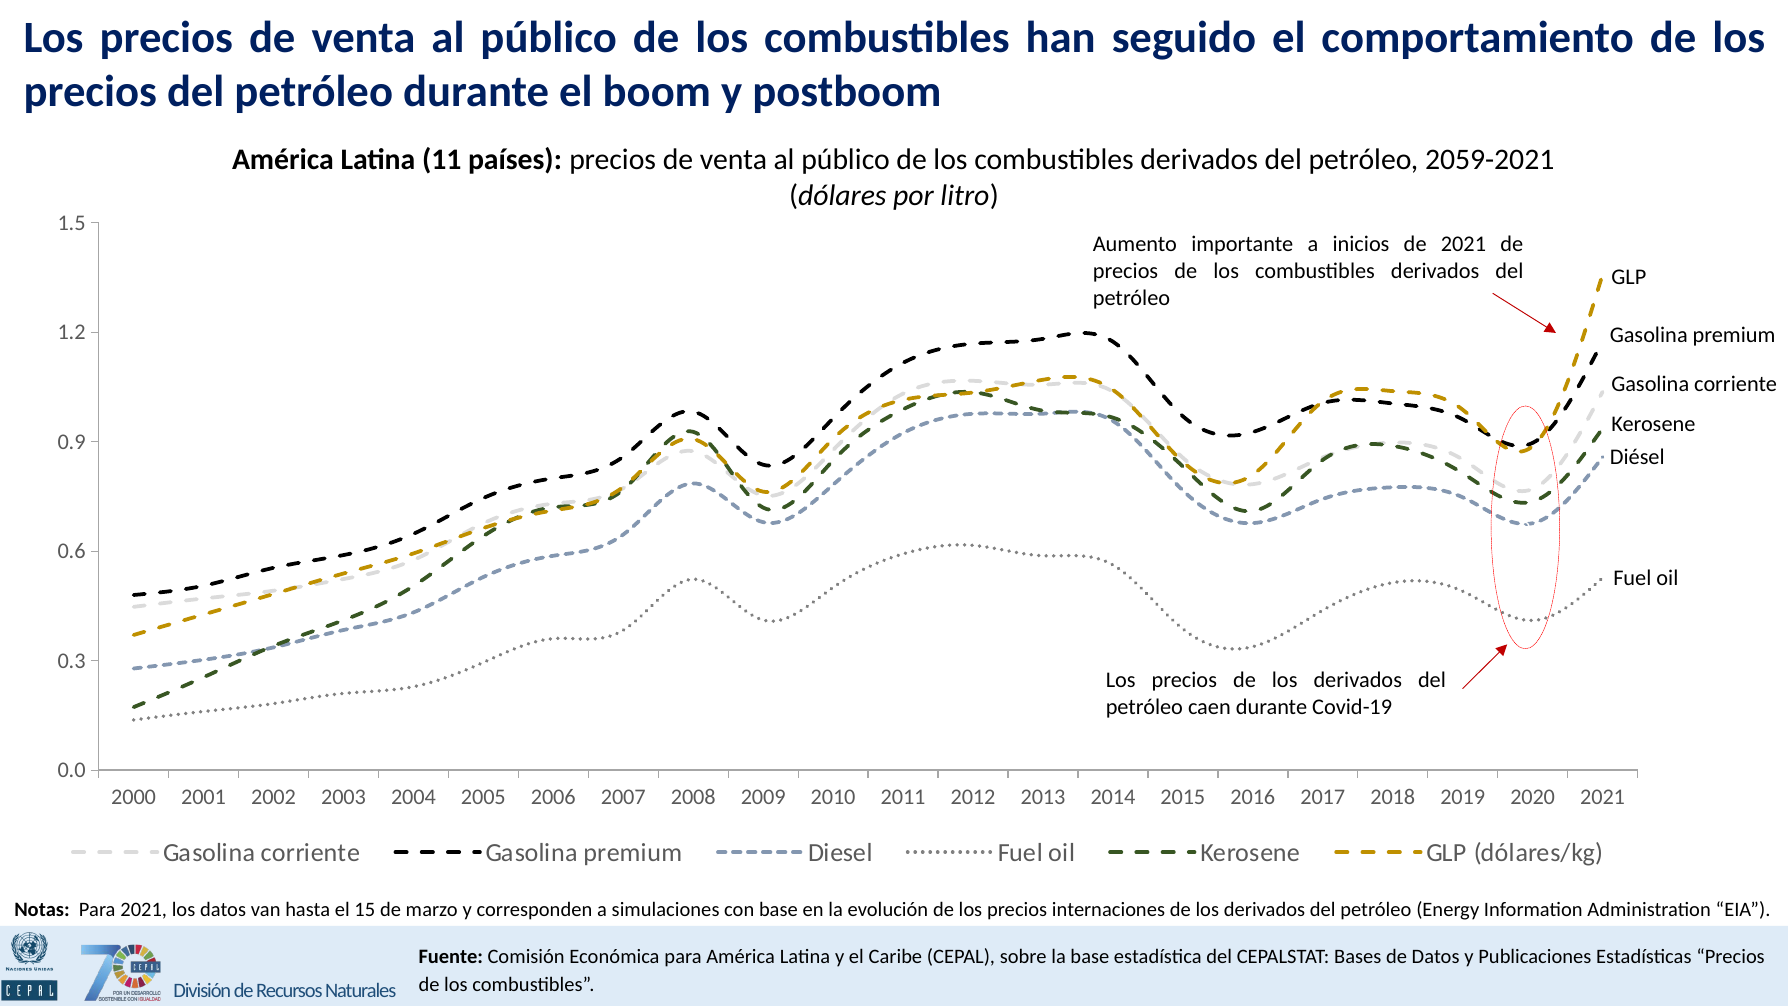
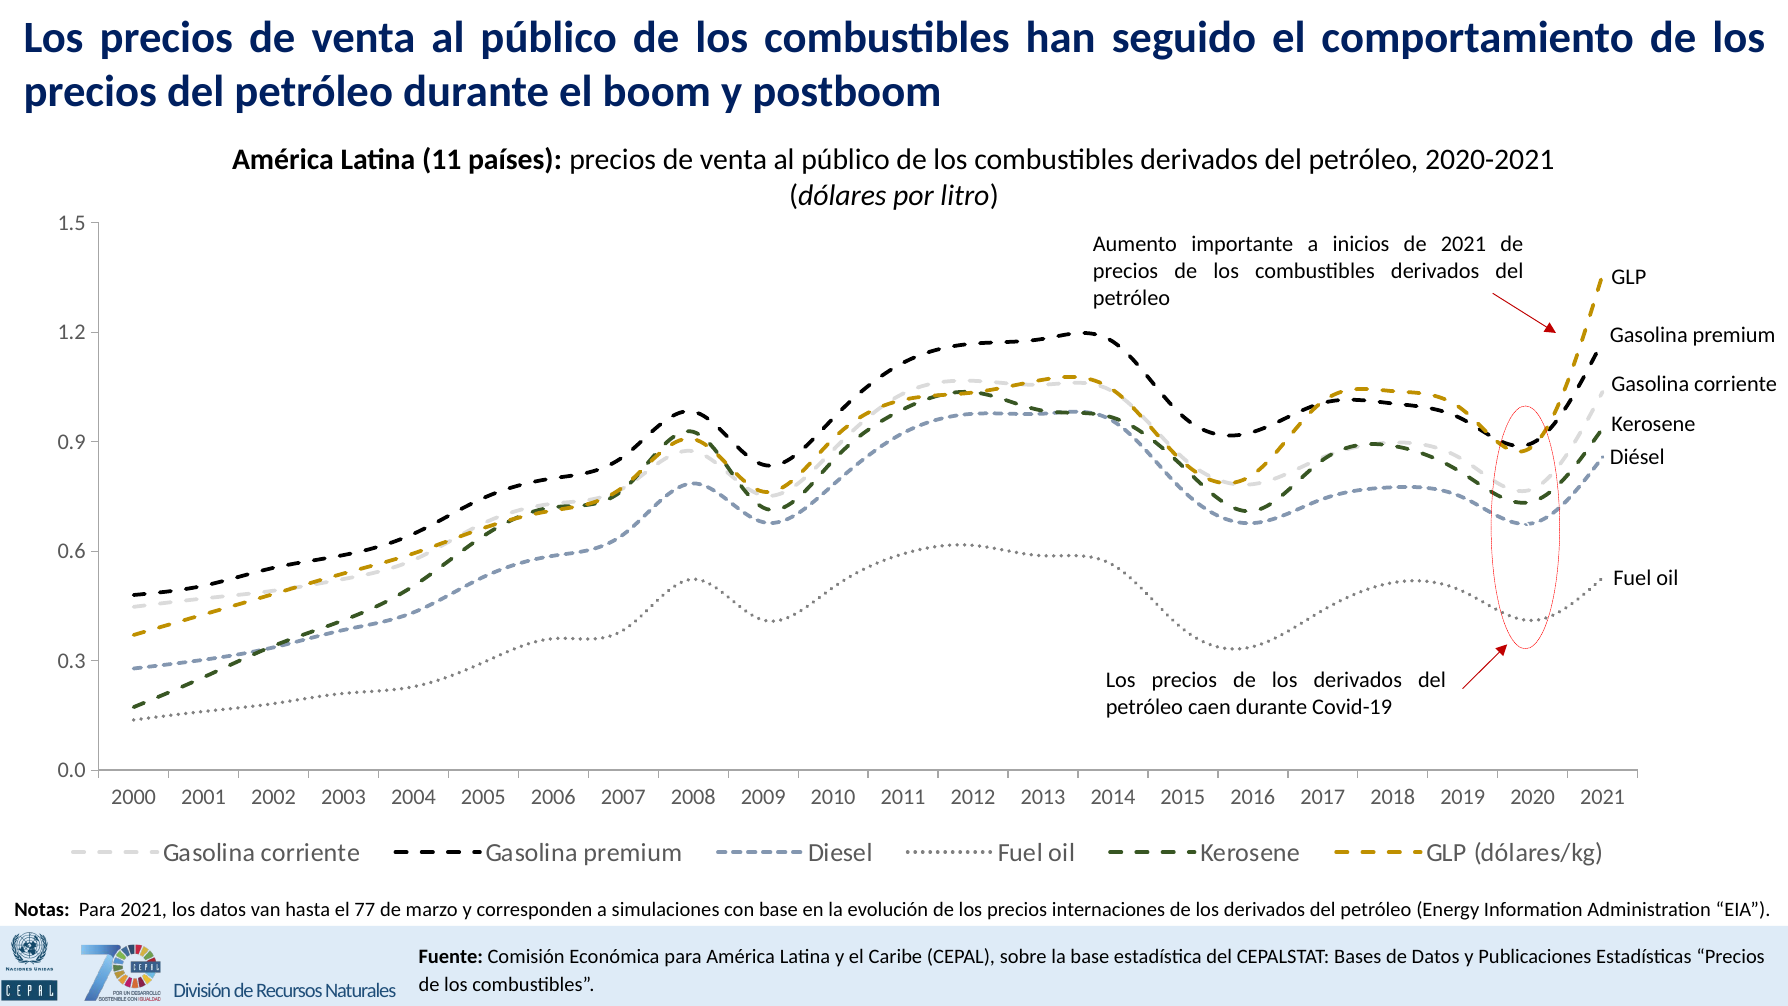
2059-2021: 2059-2021 -> 2020-2021
15: 15 -> 77
